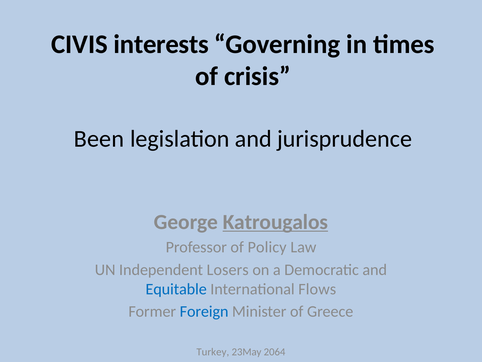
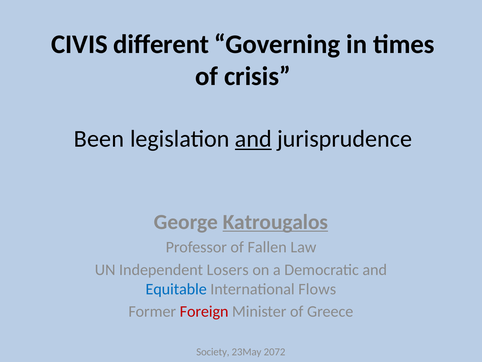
interests: interests -> different
and at (253, 139) underline: none -> present
Policy: Policy -> Fallen
Foreign colour: blue -> red
Turkey: Turkey -> Society
2064: 2064 -> 2072
